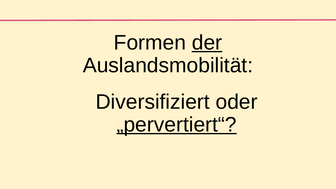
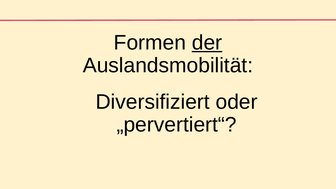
„pervertiert“ underline: present -> none
